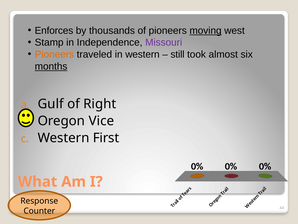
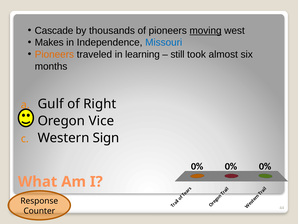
Enforces: Enforces -> Cascade
Stamp: Stamp -> Makes
Missouri colour: purple -> blue
in western: western -> learning
months underline: present -> none
First: First -> Sign
